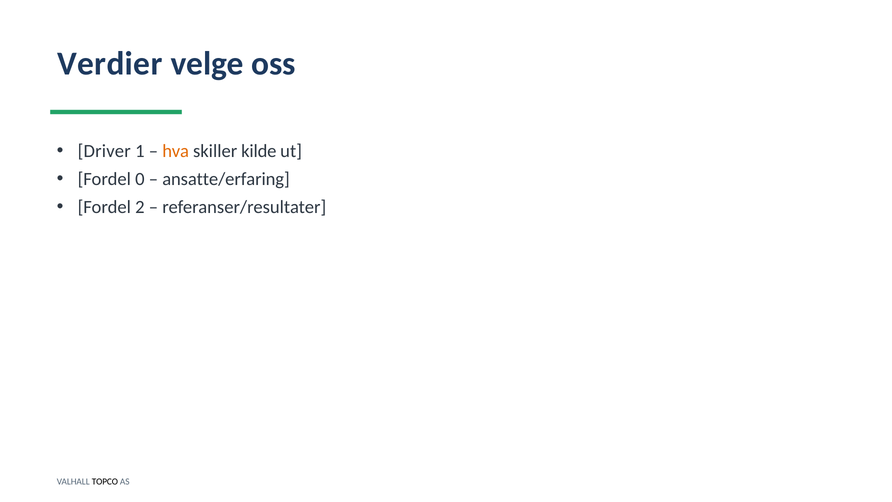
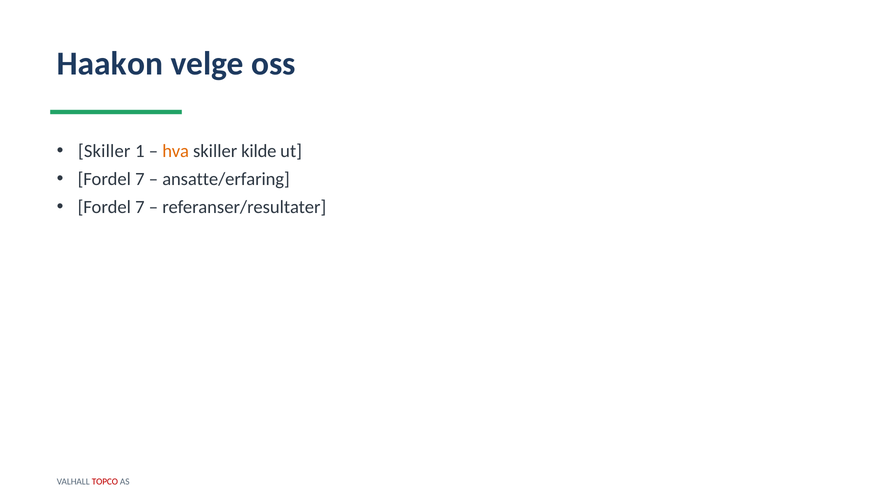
Verdier: Verdier -> Haakon
Driver at (104, 151): Driver -> Skiller
0 at (140, 179): 0 -> 7
2 at (140, 207): 2 -> 7
TOPCO colour: black -> red
